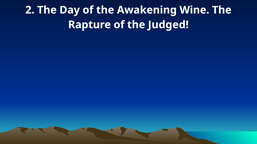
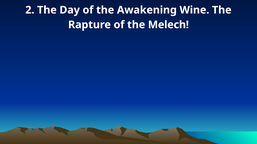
Judged: Judged -> Melech
